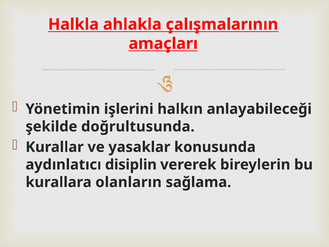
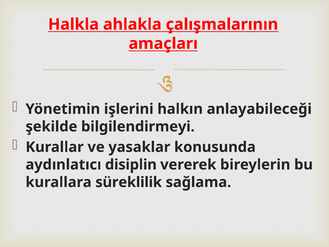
doğrultusunda: doğrultusunda -> bilgilendirmeyi
olanların: olanların -> süreklilik
